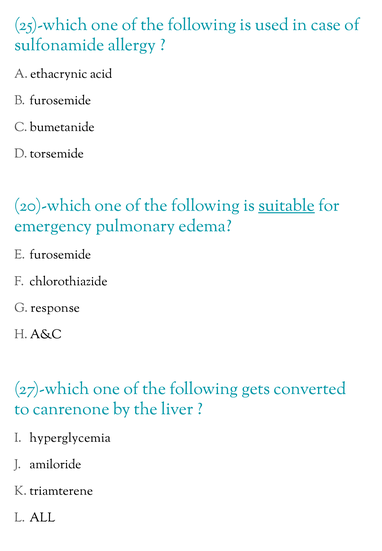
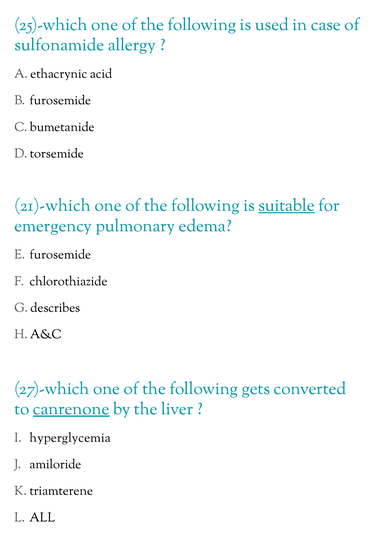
20)-which: 20)-which -> 21)-which
response: response -> describes
canrenone underline: none -> present
